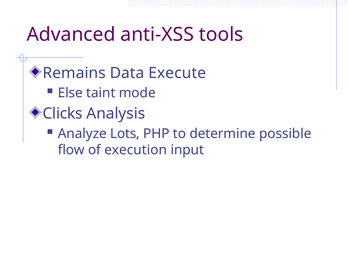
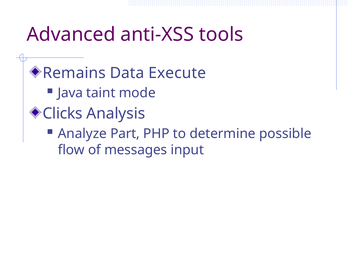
Else: Else -> Java
Lots: Lots -> Part
execution: execution -> messages
